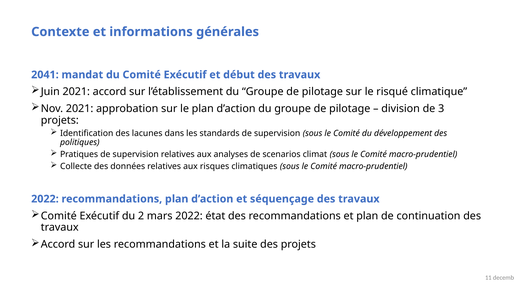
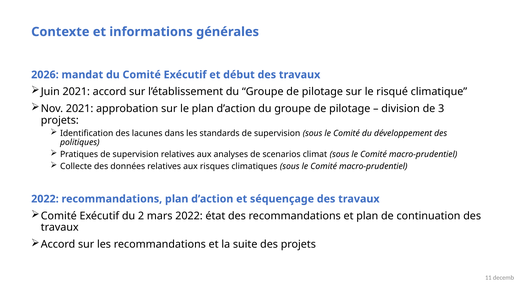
2041 at (45, 75): 2041 -> 2026
